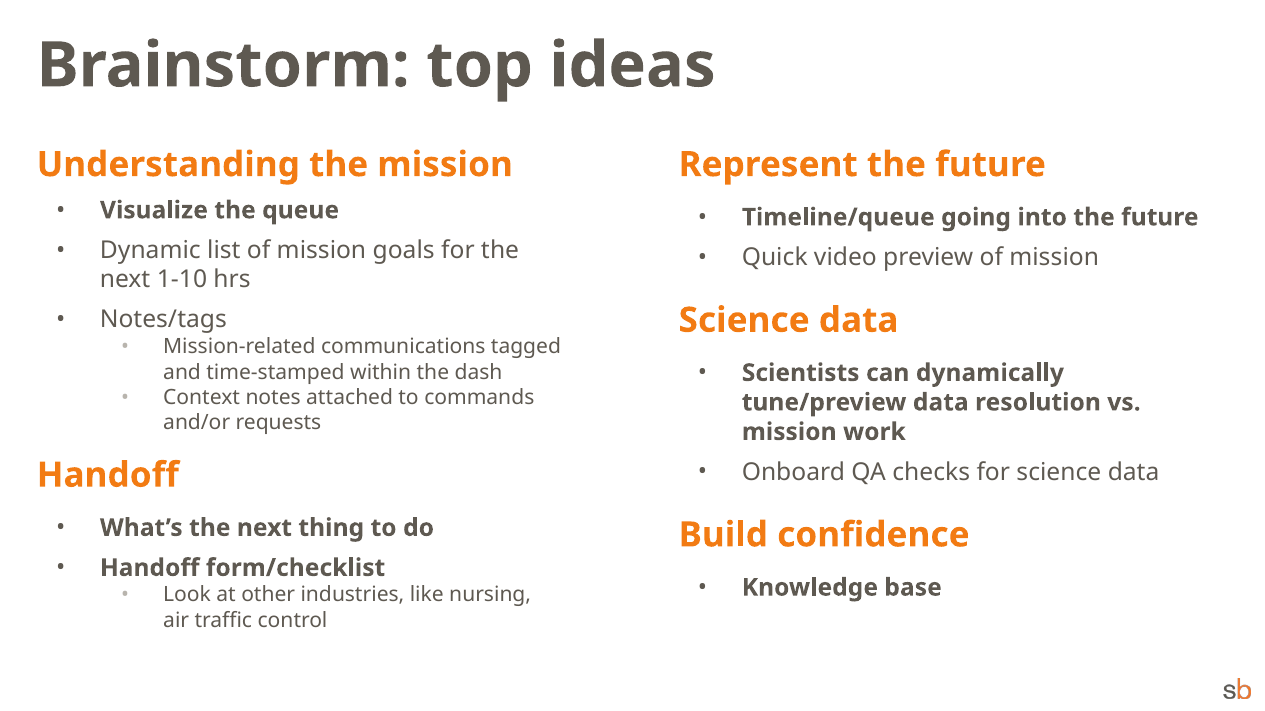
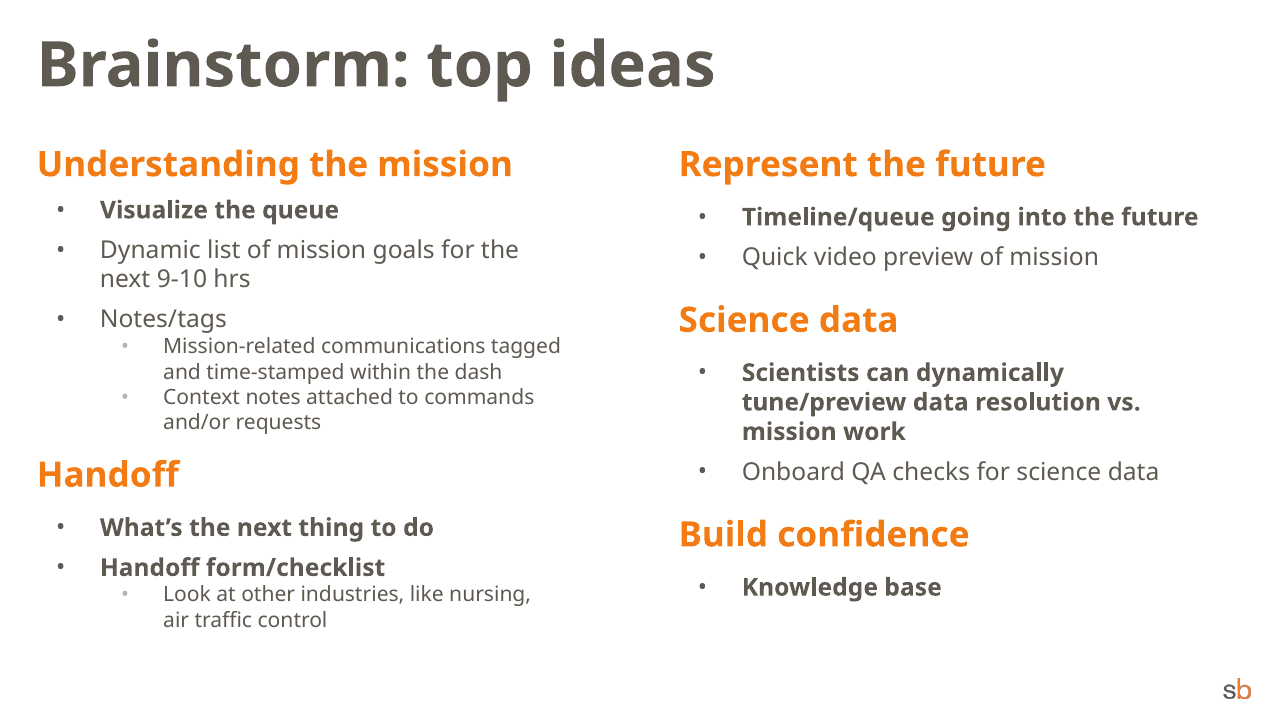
1-10: 1-10 -> 9-10
